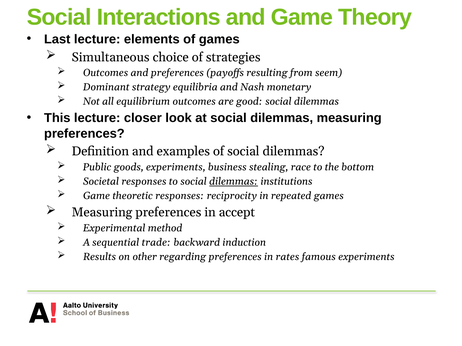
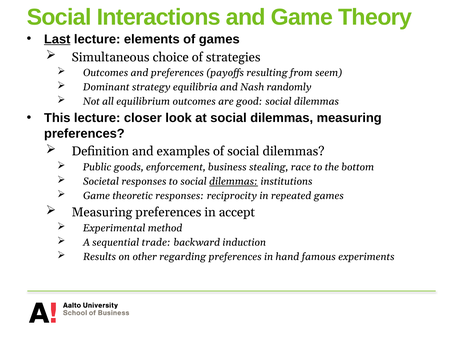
Last underline: none -> present
monetary: monetary -> randomly
goods experiments: experiments -> enforcement
rates: rates -> hand
